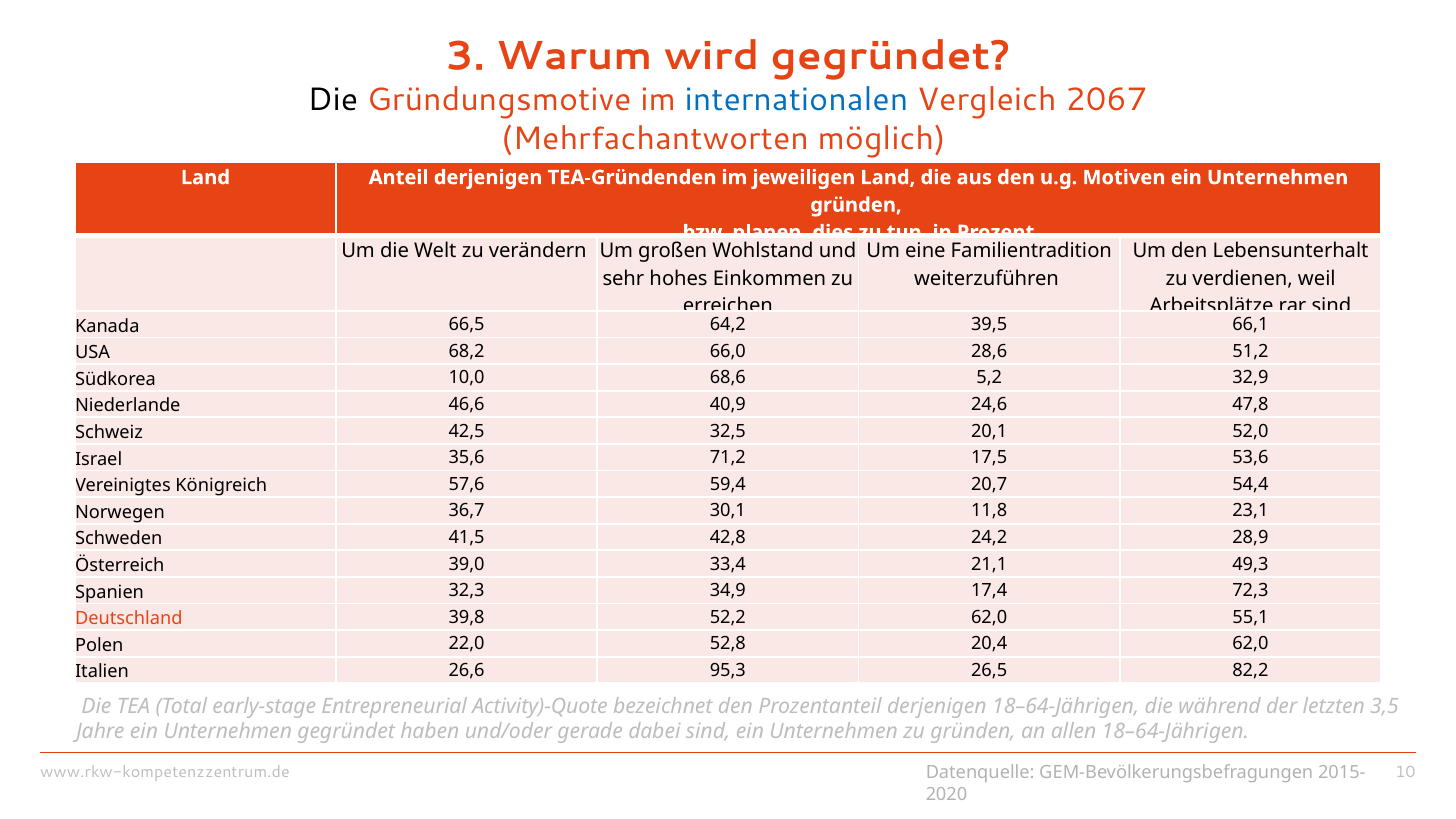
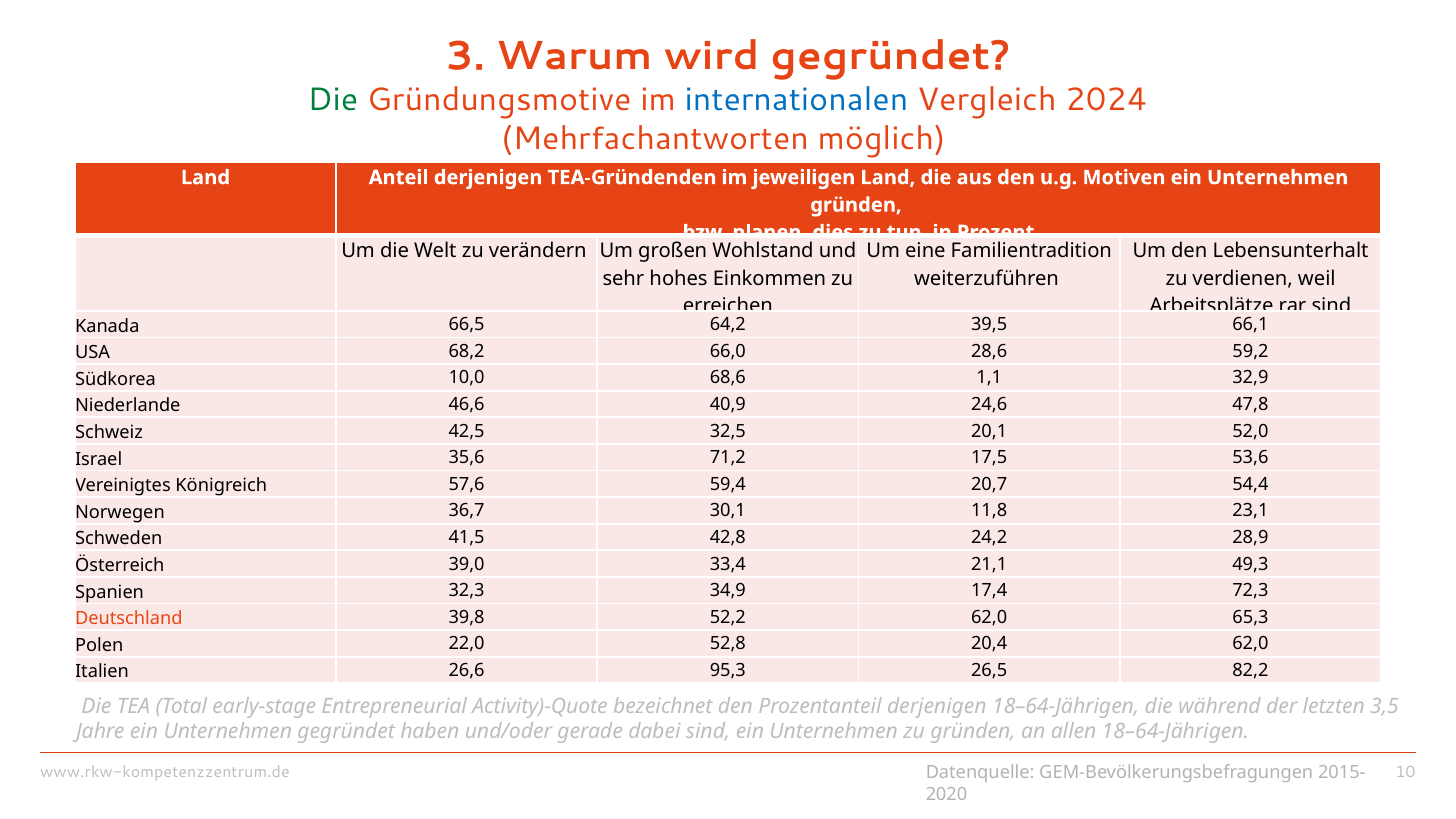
Die at (333, 100) colour: black -> green
2067: 2067 -> 2024
51,2: 51,2 -> 59,2
5,2: 5,2 -> 1,1
55,1: 55,1 -> 65,3
